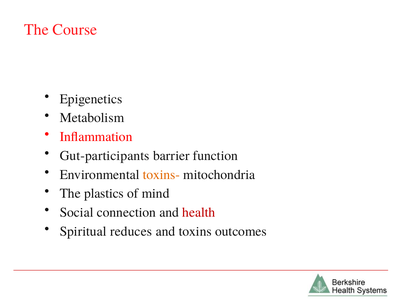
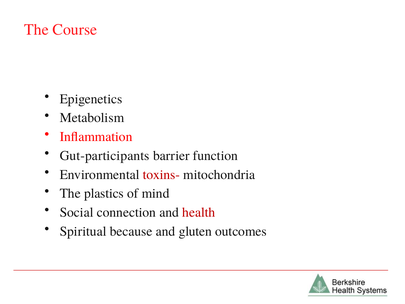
toxins- colour: orange -> red
reduces: reduces -> because
toxins: toxins -> gluten
